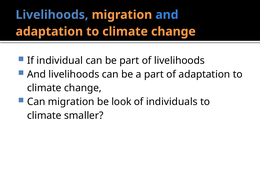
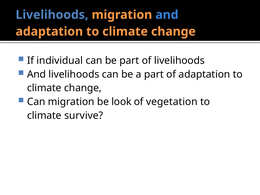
individuals: individuals -> vegetation
smaller: smaller -> survive
